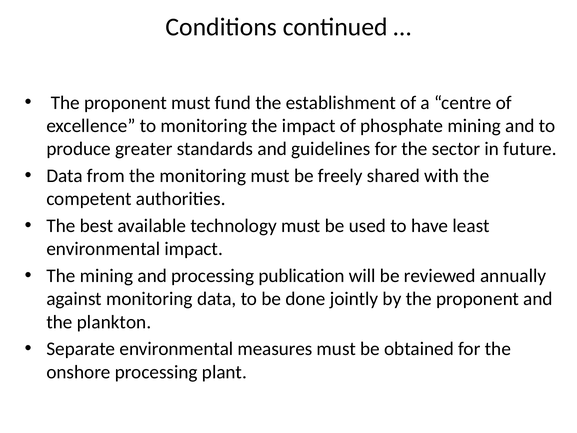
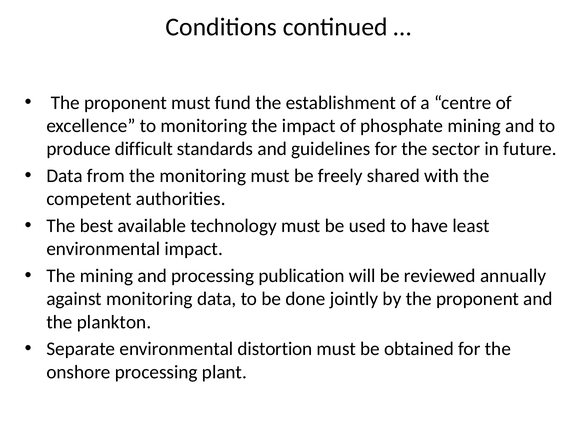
greater: greater -> difficult
measures: measures -> distortion
